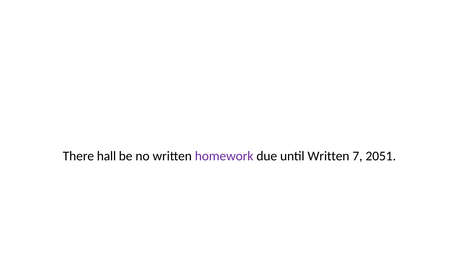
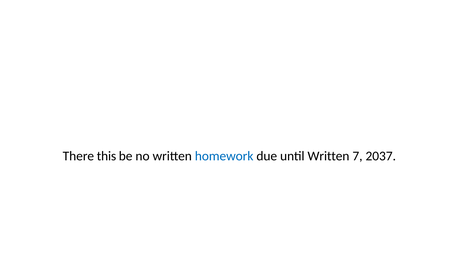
hall: hall -> this
homework colour: purple -> blue
2051: 2051 -> 2037
